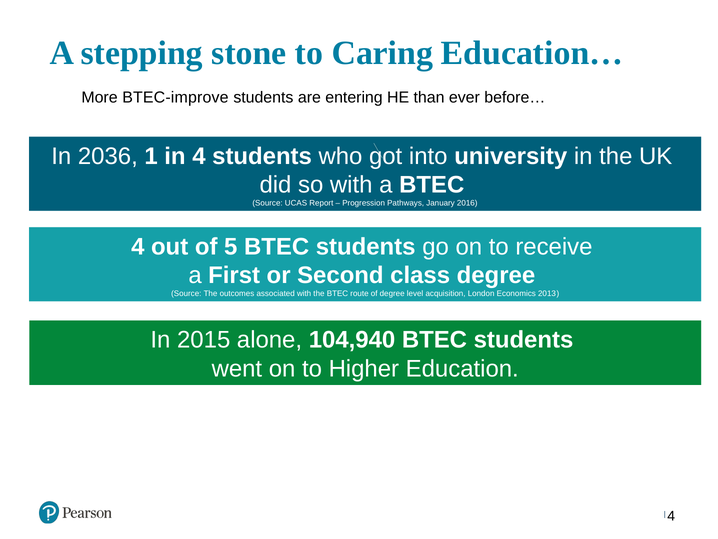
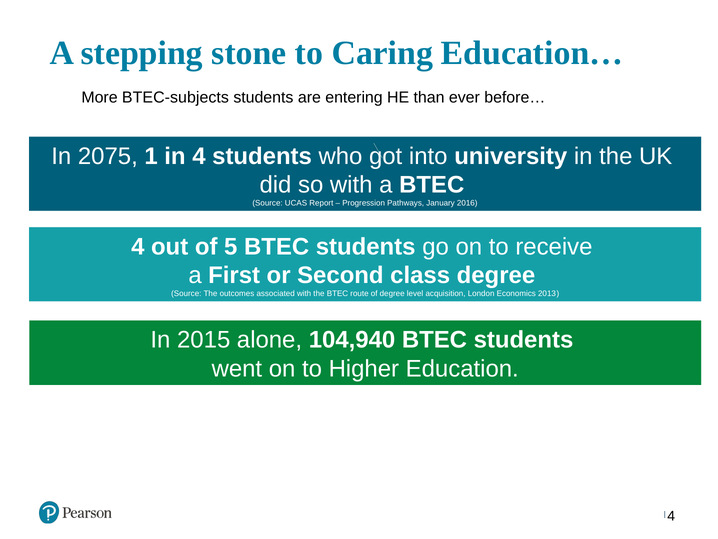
BTEC-improve: BTEC-improve -> BTEC-subjects
2036: 2036 -> 2075
